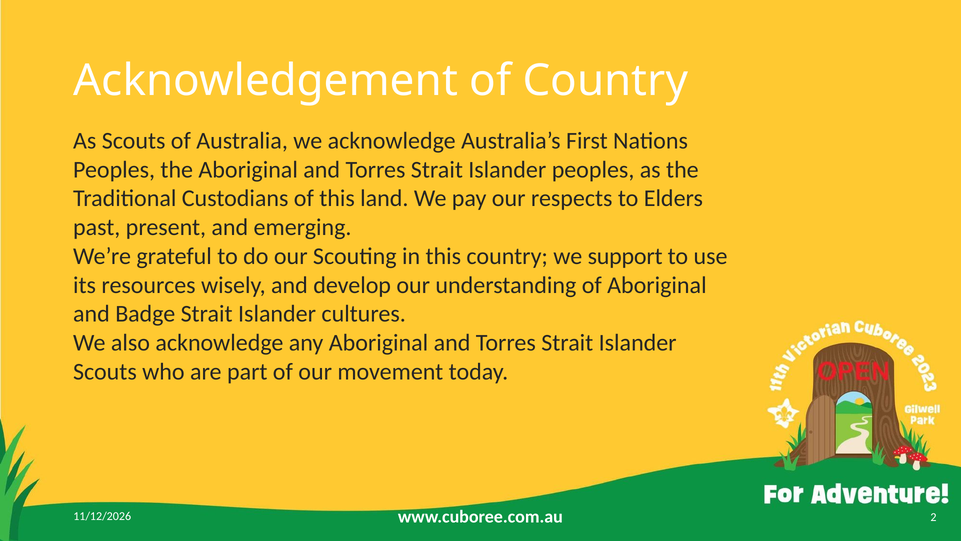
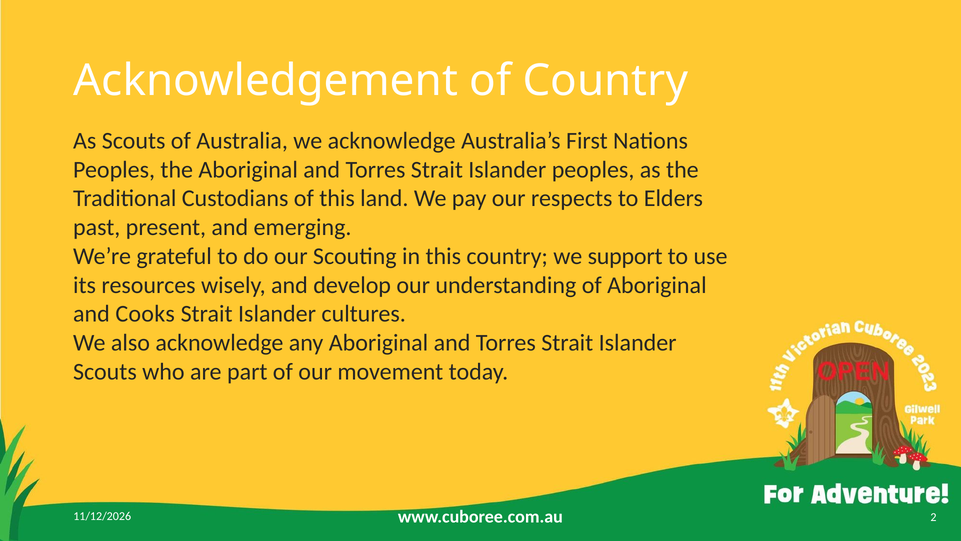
Badge: Badge -> Cooks
